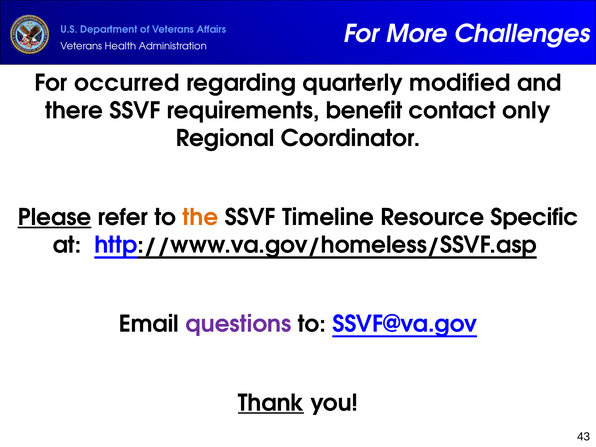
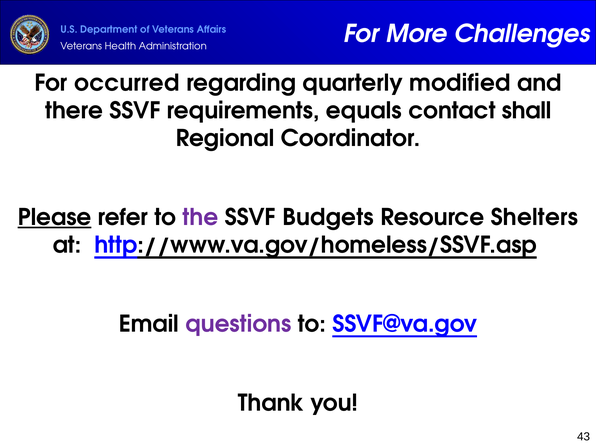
benefit: benefit -> equals
only: only -> shall
the colour: orange -> purple
Timeline: Timeline -> Budgets
Specific: Specific -> Shelters
Thank underline: present -> none
